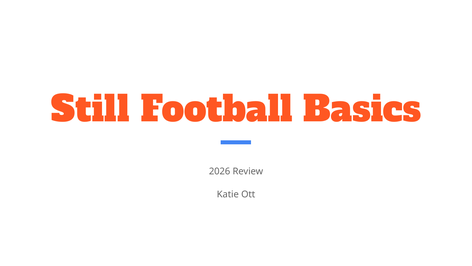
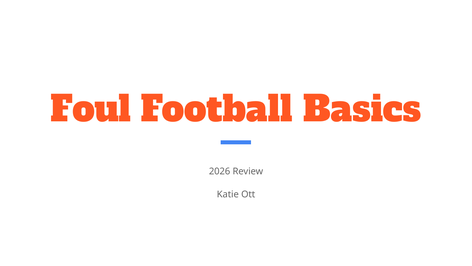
Still: Still -> Foul
